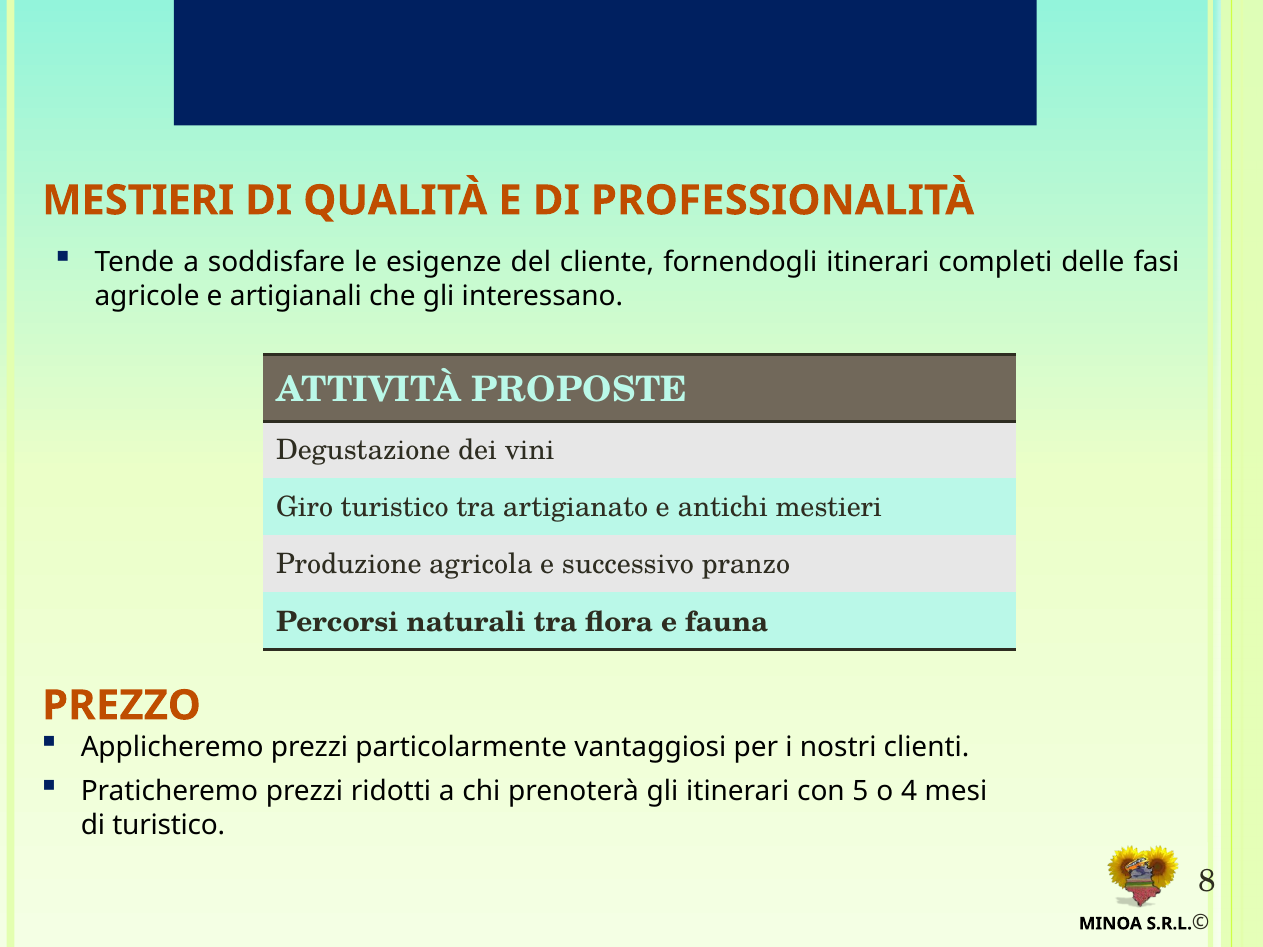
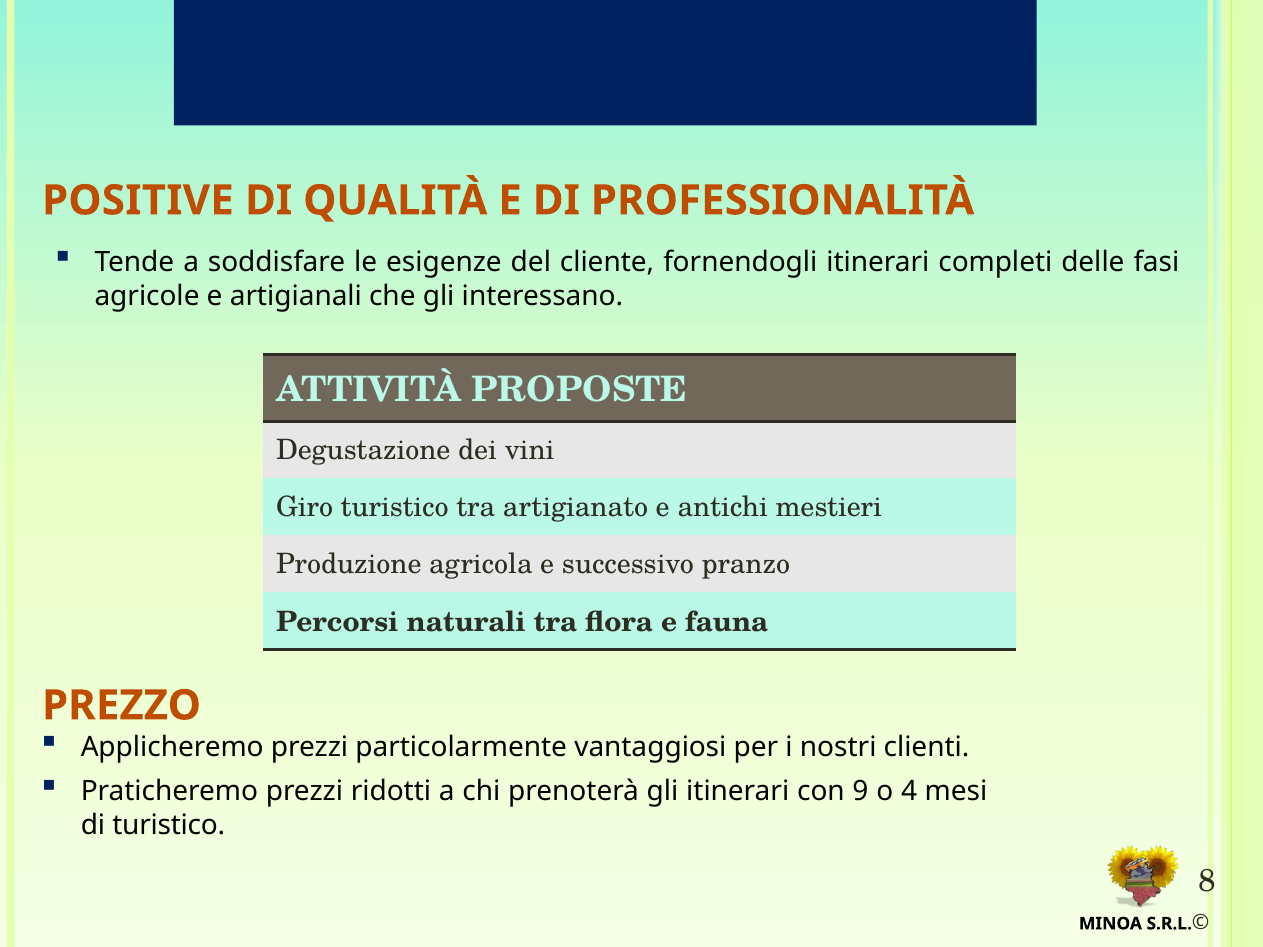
MESTIERI at (138, 201): MESTIERI -> POSITIVE
5: 5 -> 9
